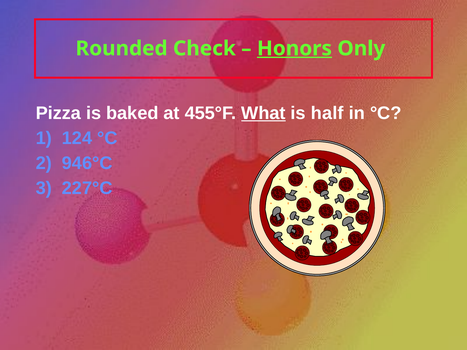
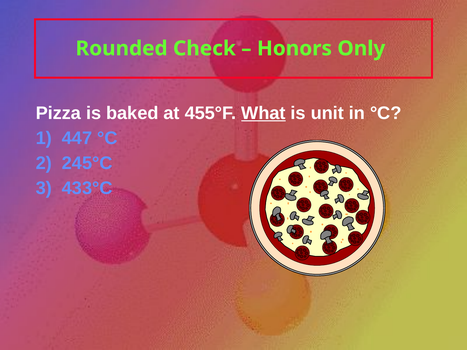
Honors underline: present -> none
half: half -> unit
124: 124 -> 447
946°C: 946°C -> 245°C
227°C: 227°C -> 433°C
